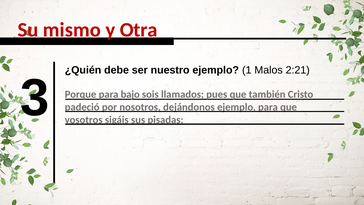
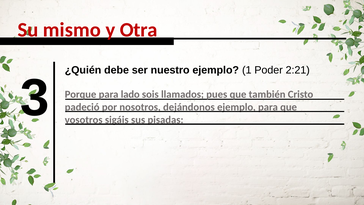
Malos: Malos -> Poder
bajo: bajo -> lado
